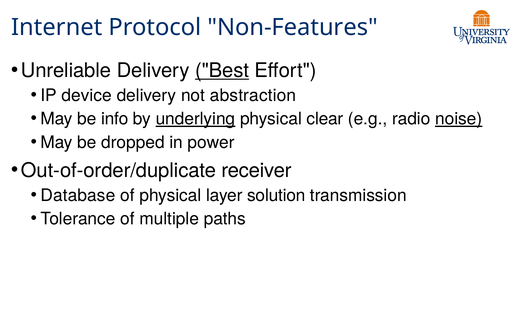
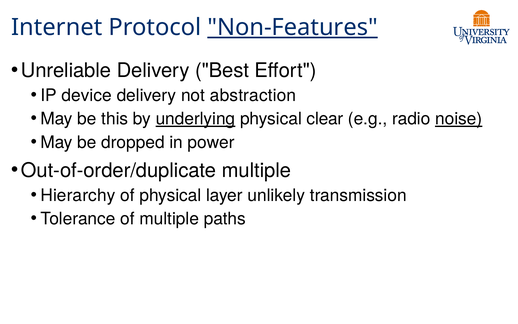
Non-Features underline: none -> present
Best underline: present -> none
info: info -> this
Out-of-order/duplicate receiver: receiver -> multiple
Database: Database -> Hierarchy
solution: solution -> unlikely
